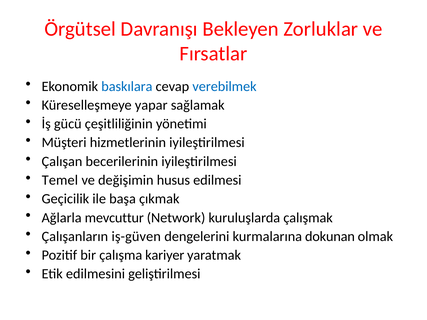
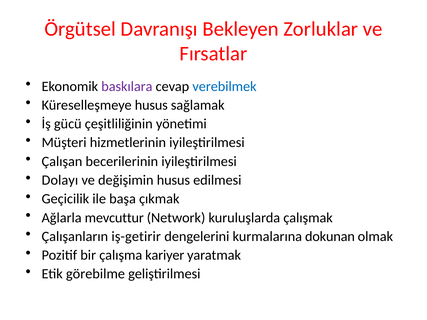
baskılara colour: blue -> purple
Küreselleşmeye yapar: yapar -> husus
Temel: Temel -> Dolayı
iş-güven: iş-güven -> iş-getirir
edilmesini: edilmesini -> görebilme
